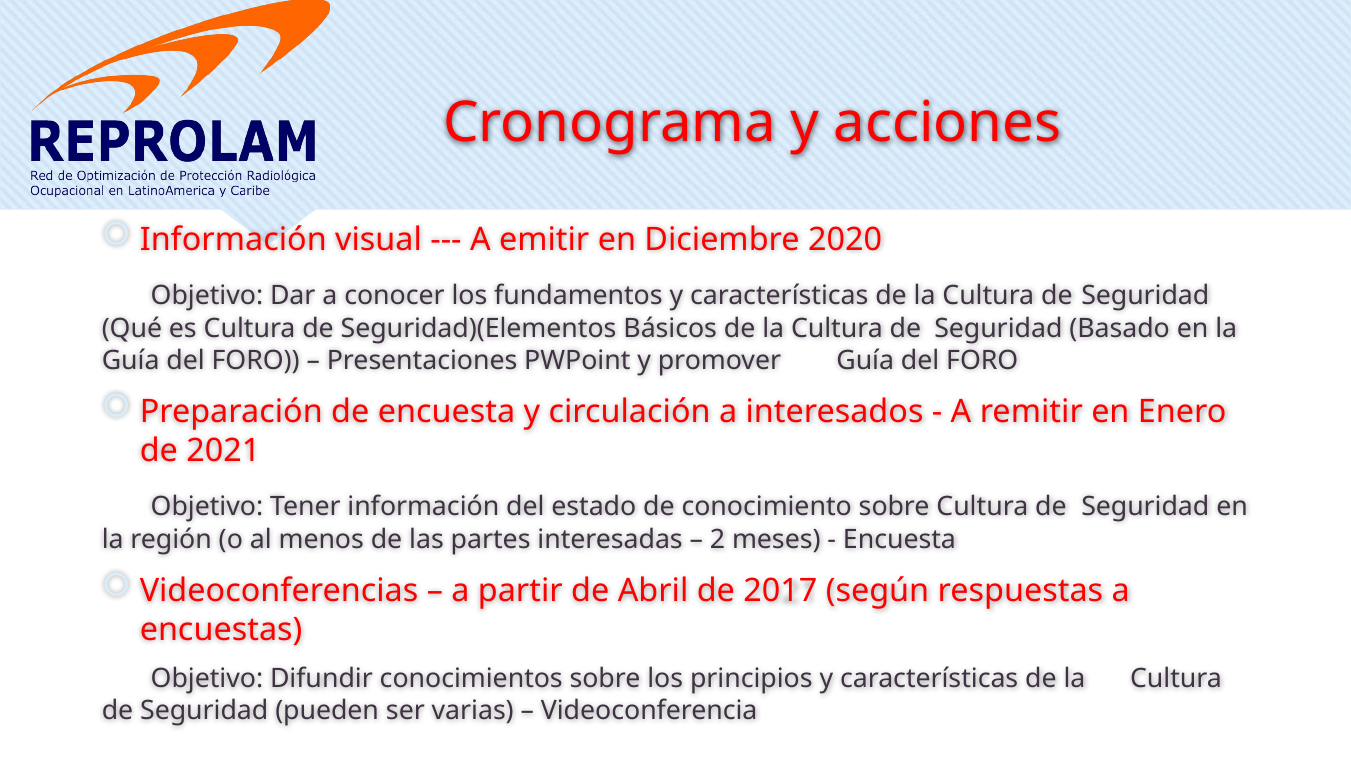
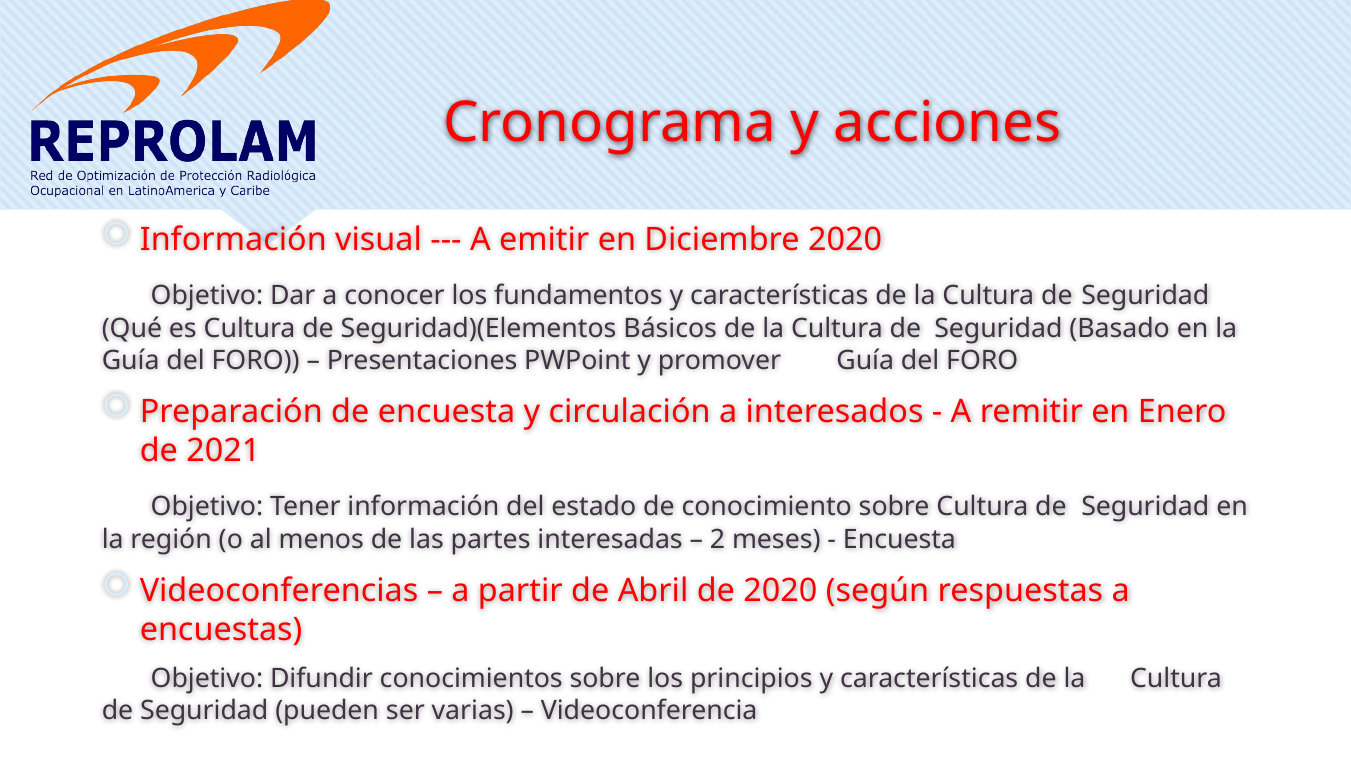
de 2017: 2017 -> 2020
